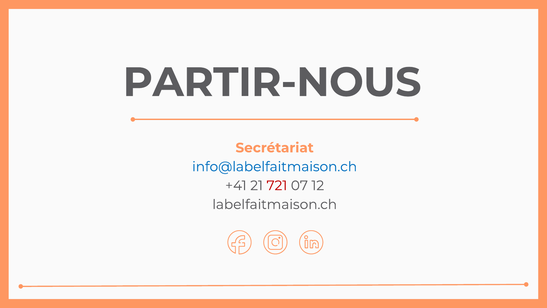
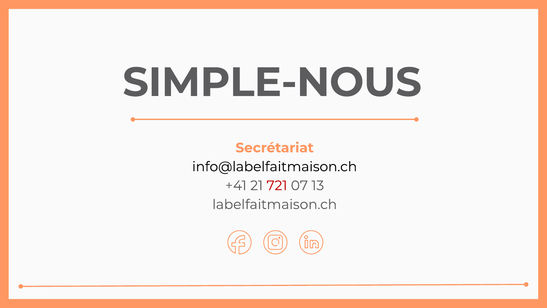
PARTIR-NOUS: PARTIR-NOUS -> SIMPLE-NOUS
info@labelfaitmaison.ch colour: blue -> black
12: 12 -> 13
